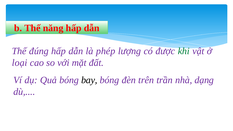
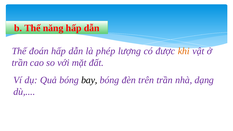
đúng: đúng -> đoán
khi colour: green -> orange
loại at (20, 63): loại -> trần
